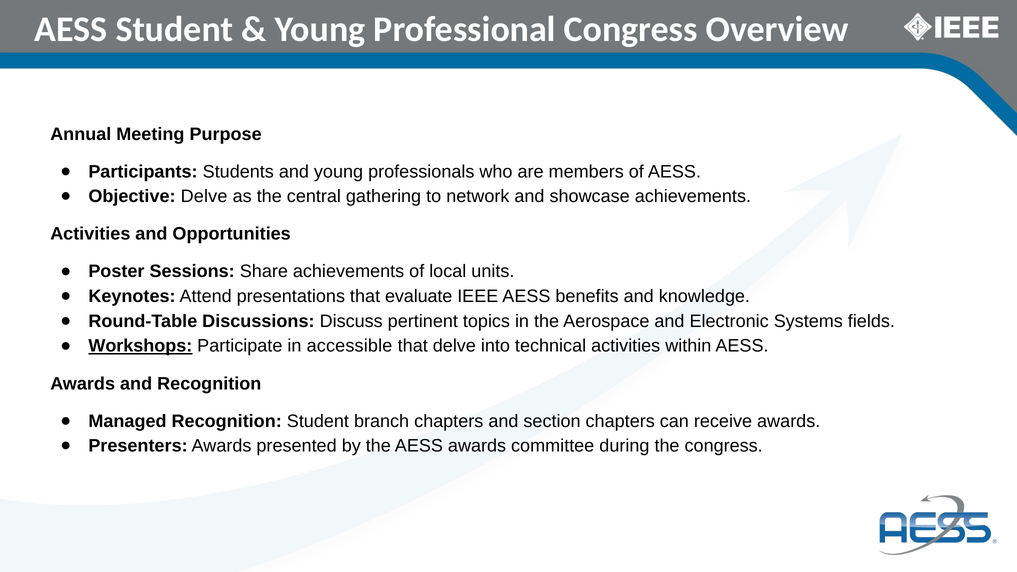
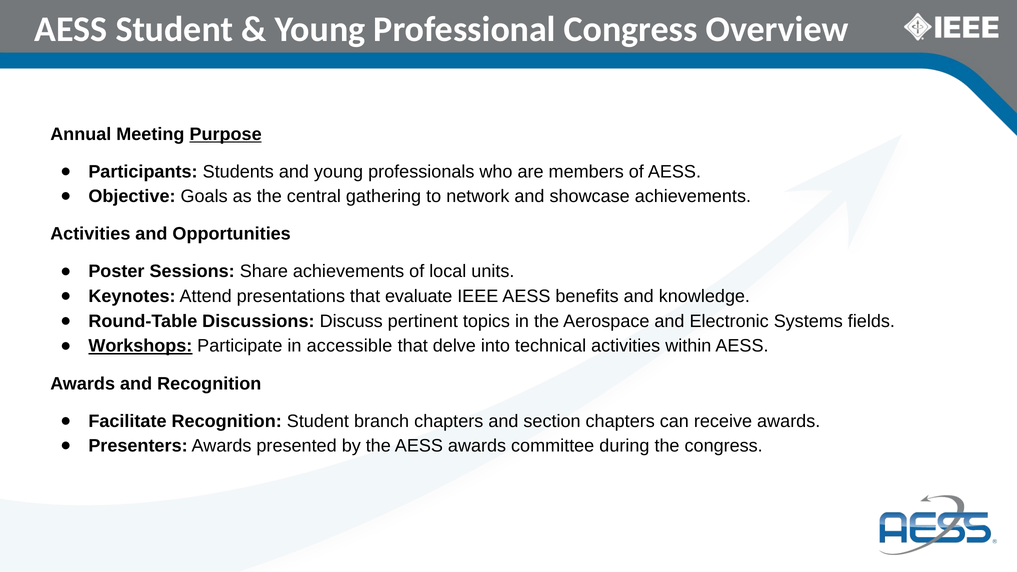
Purpose underline: none -> present
Objective Delve: Delve -> Goals
Managed: Managed -> Facilitate
